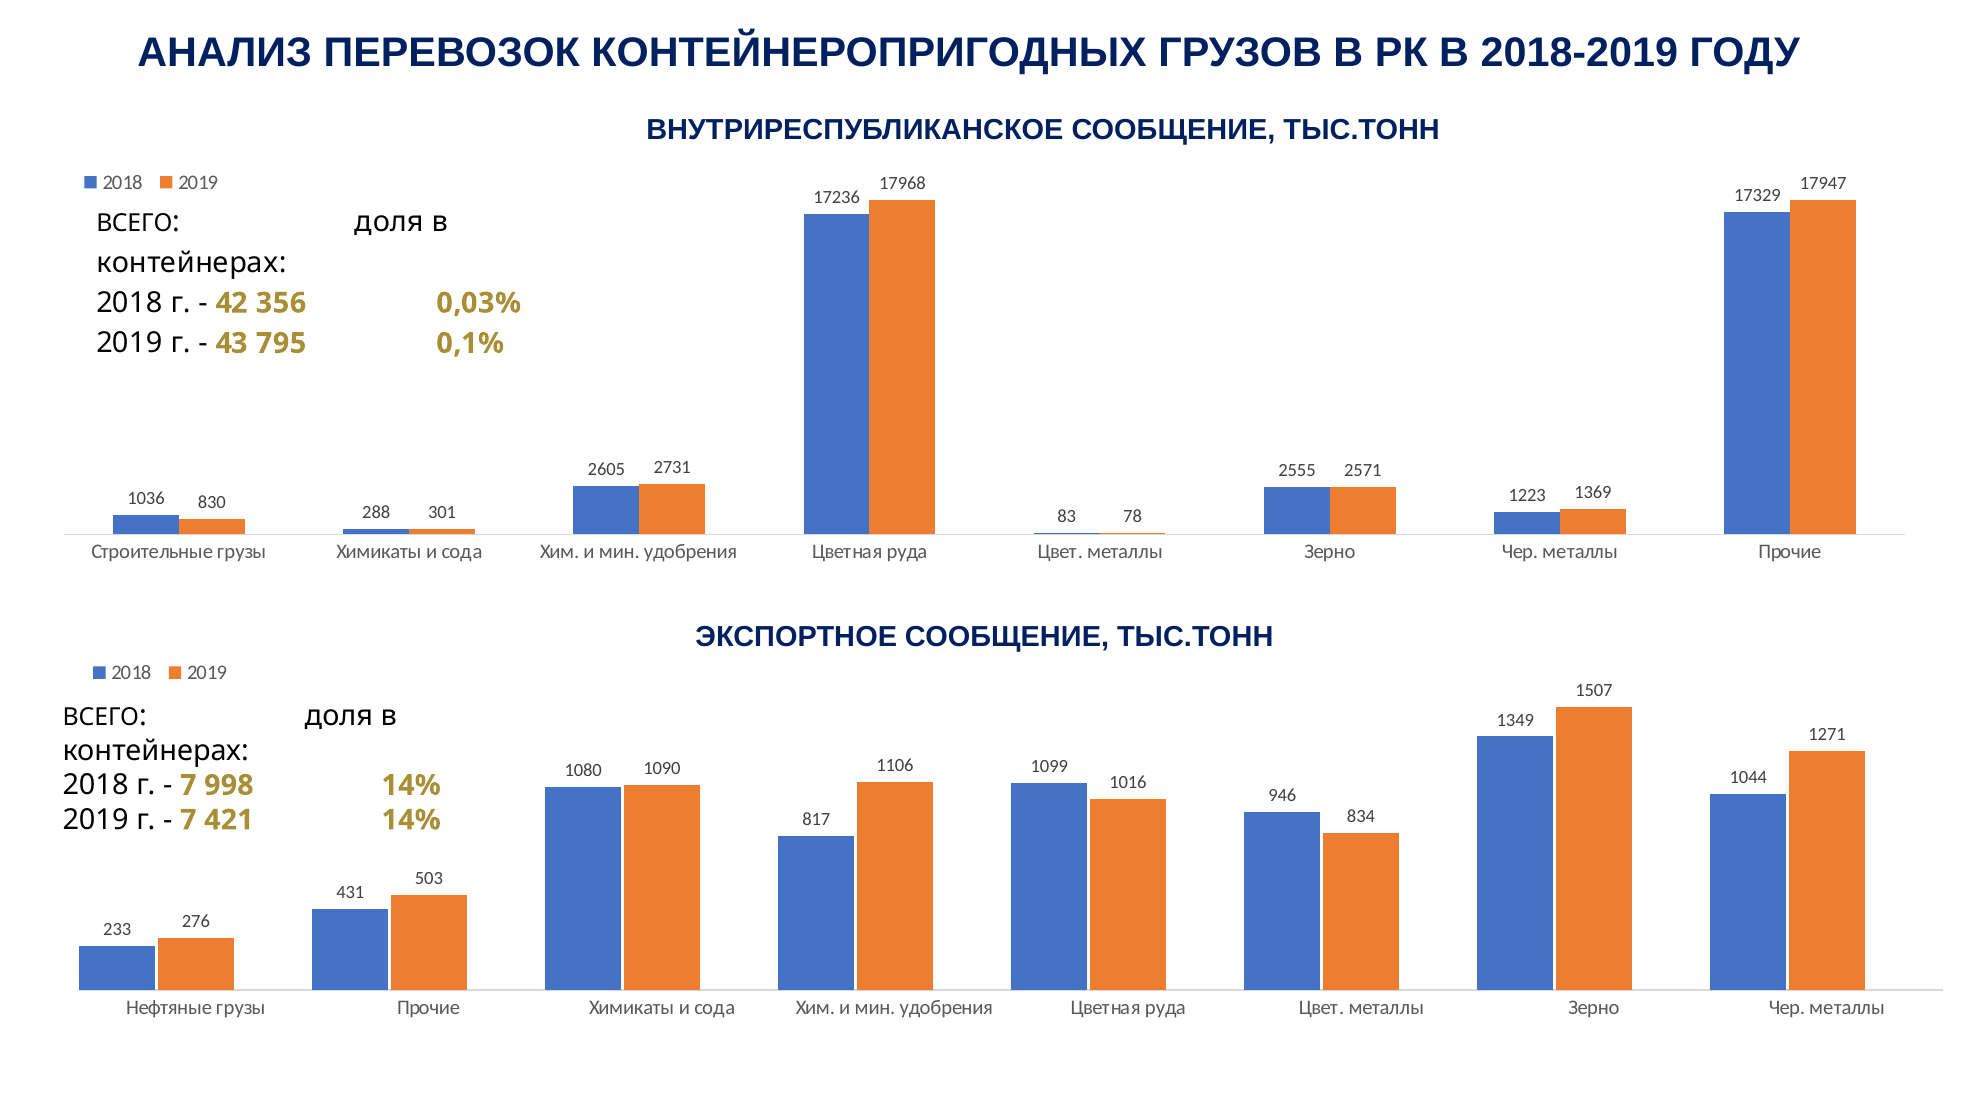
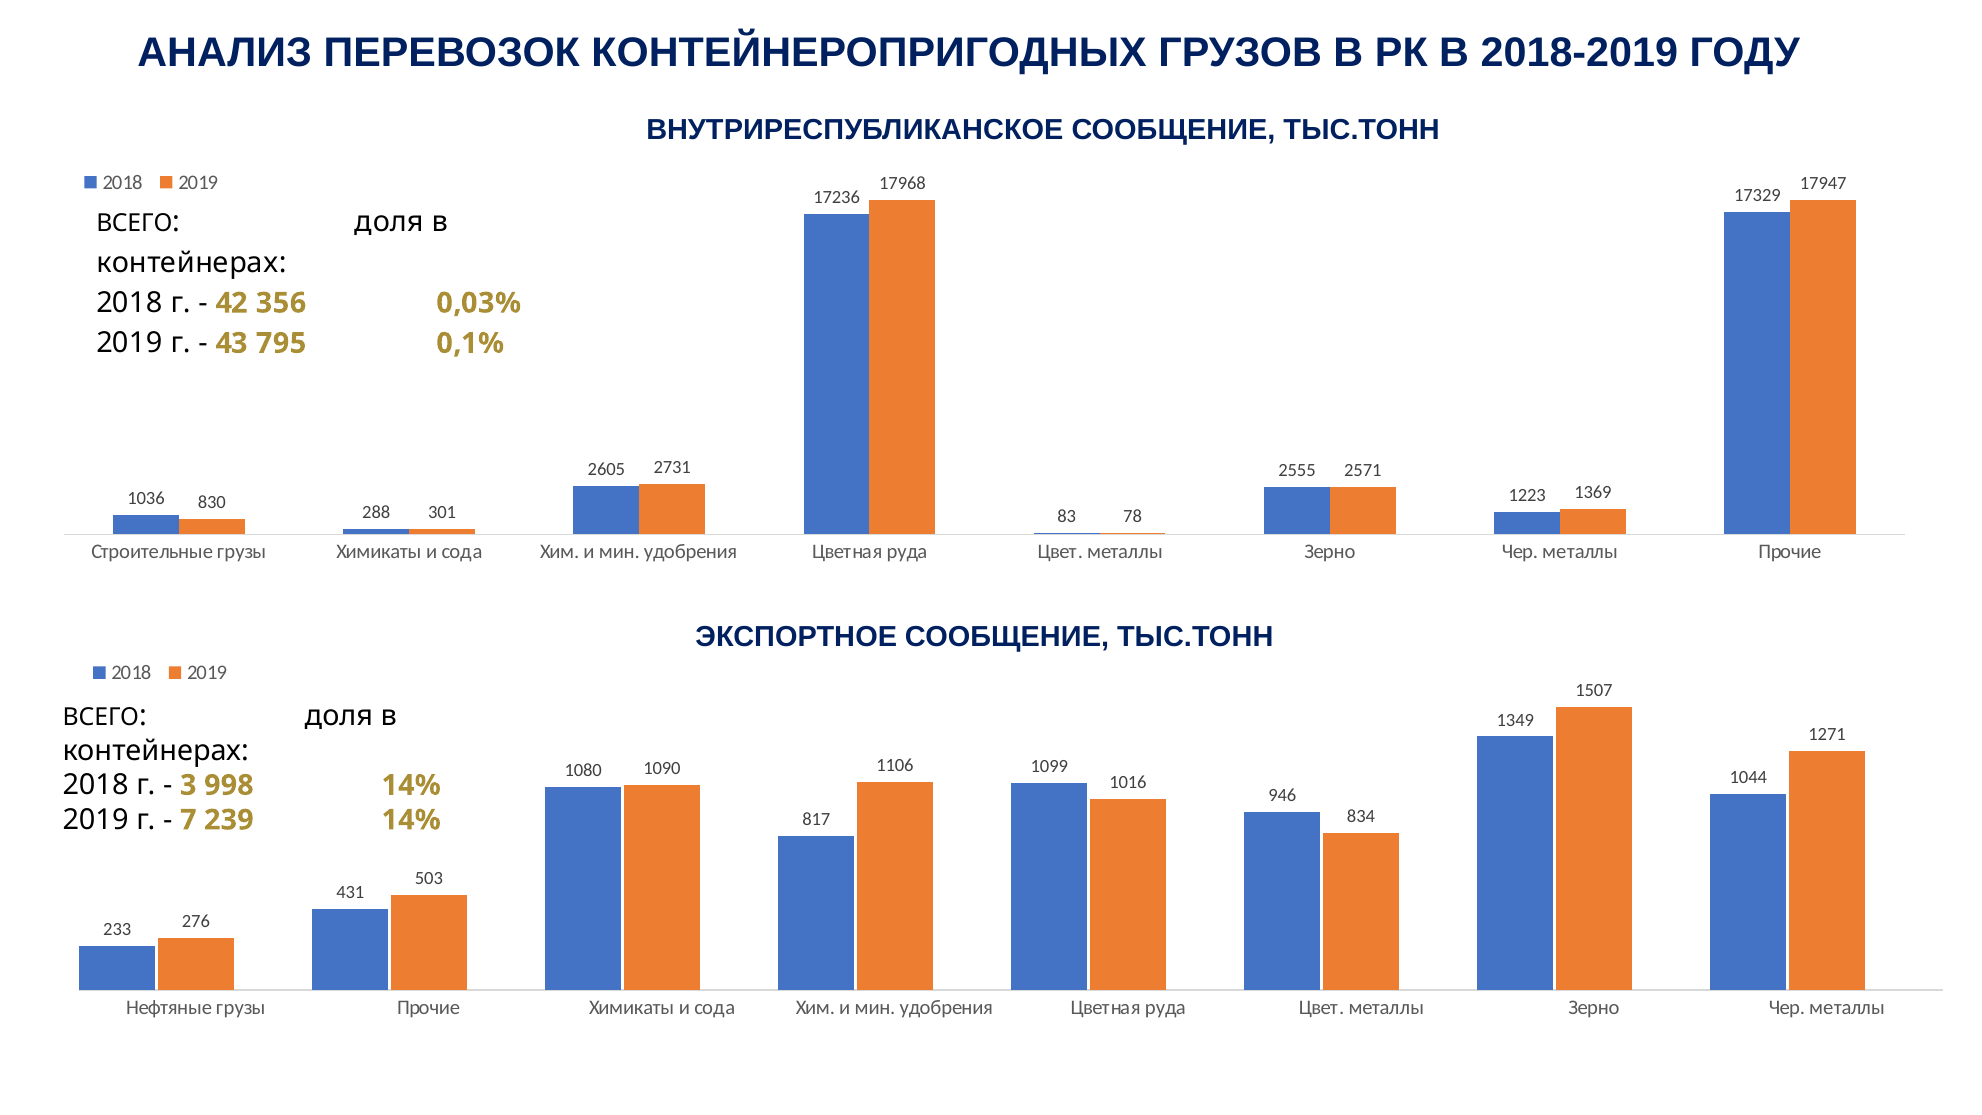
7 at (188, 785): 7 -> 3
421: 421 -> 239
